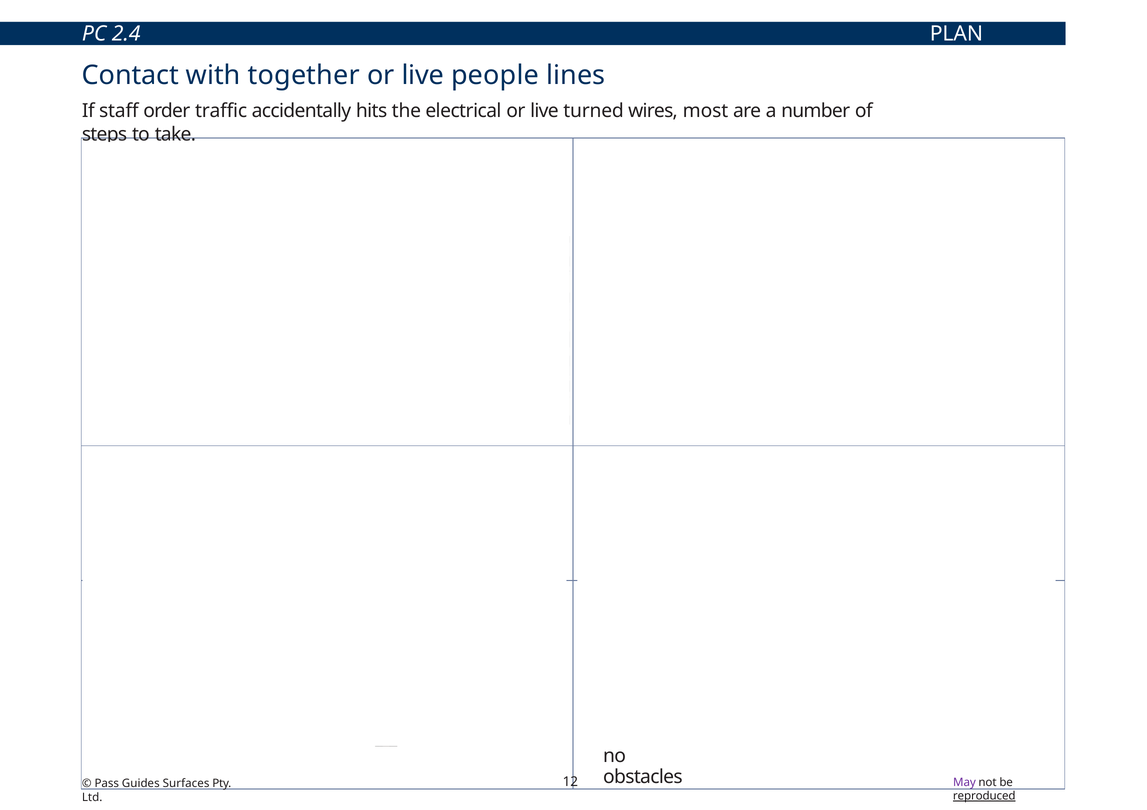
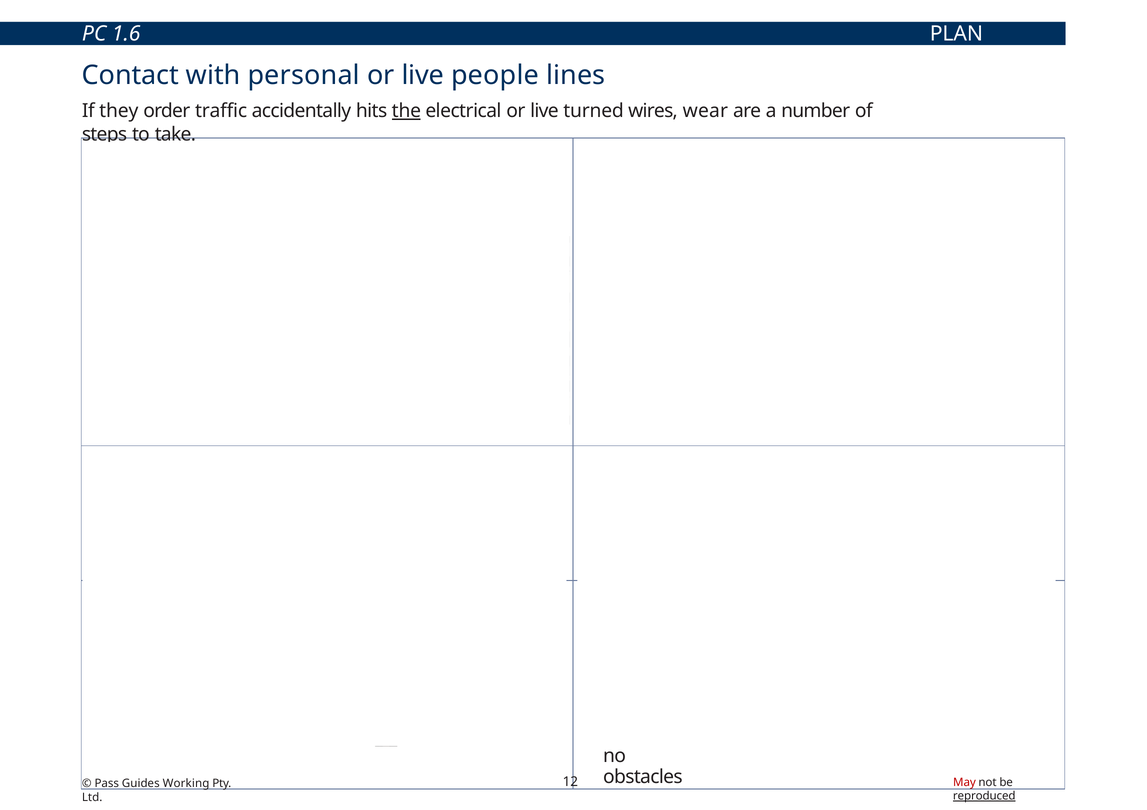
2.4: 2.4 -> 1.6
together: together -> personal
staff: staff -> they
the at (406, 111) underline: none -> present
most: most -> wear
May colour: purple -> red
Surfaces: Surfaces -> Working
